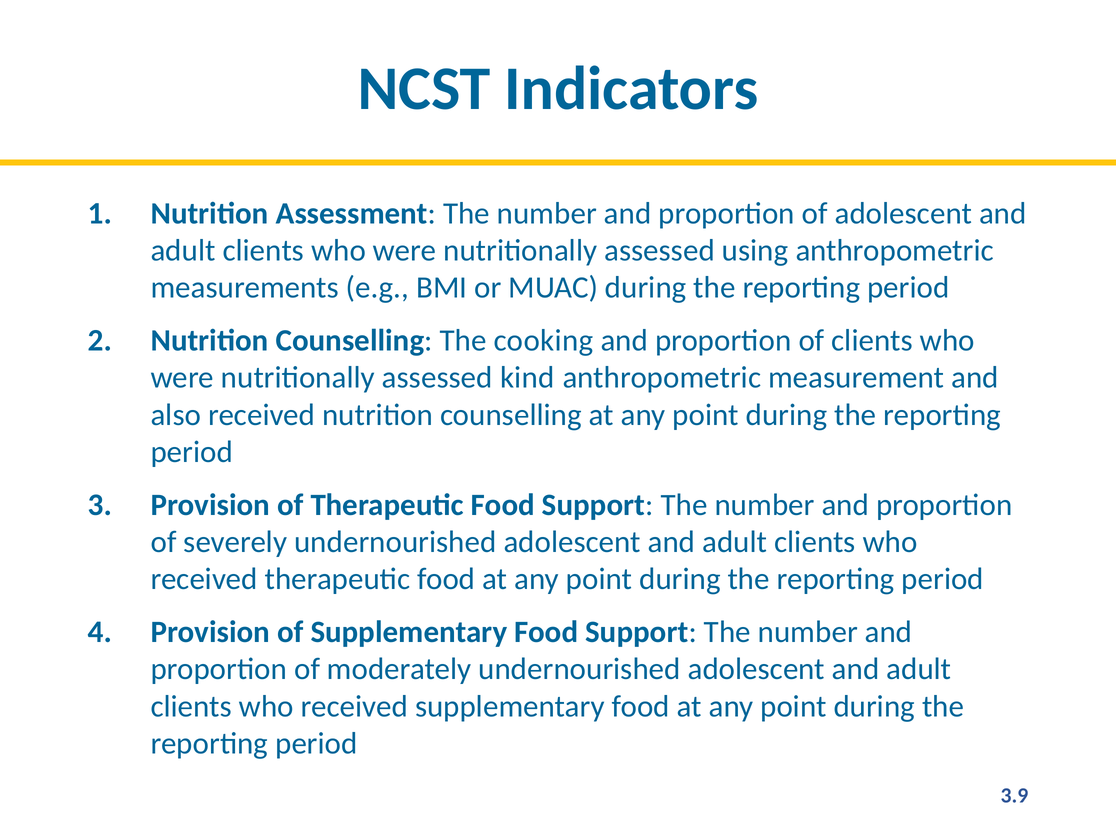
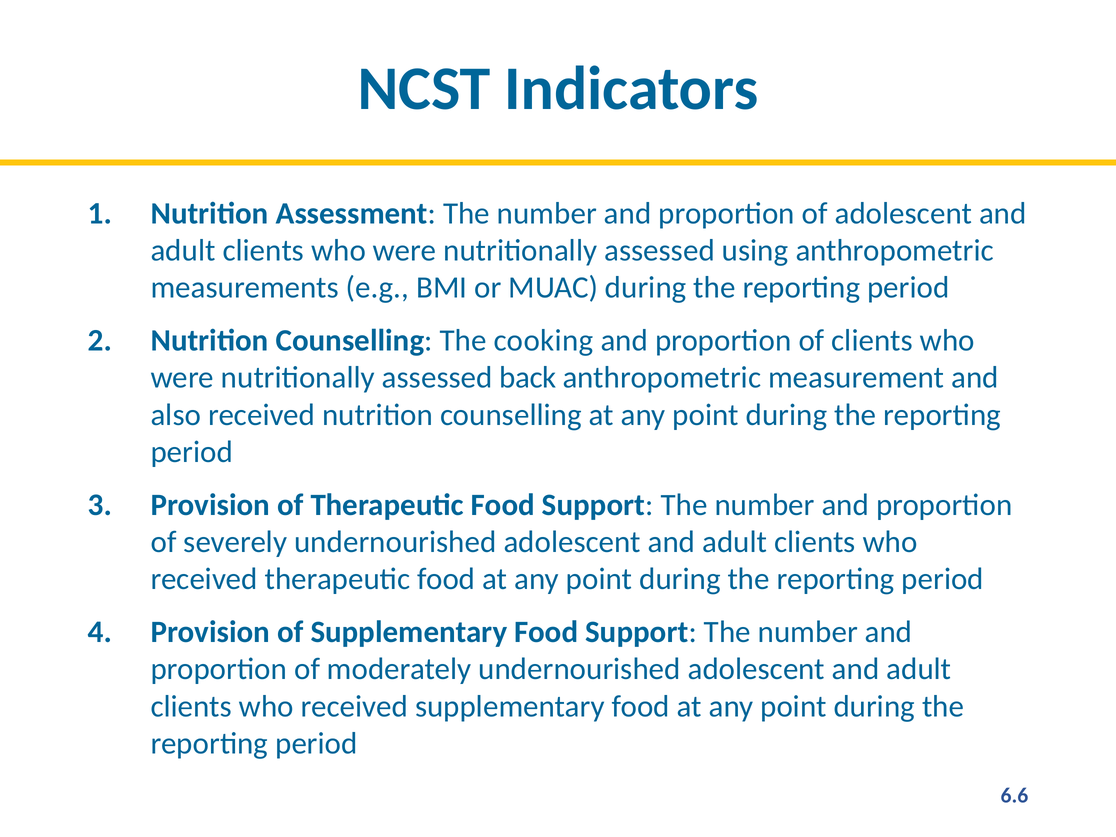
kind: kind -> back
3.9: 3.9 -> 6.6
